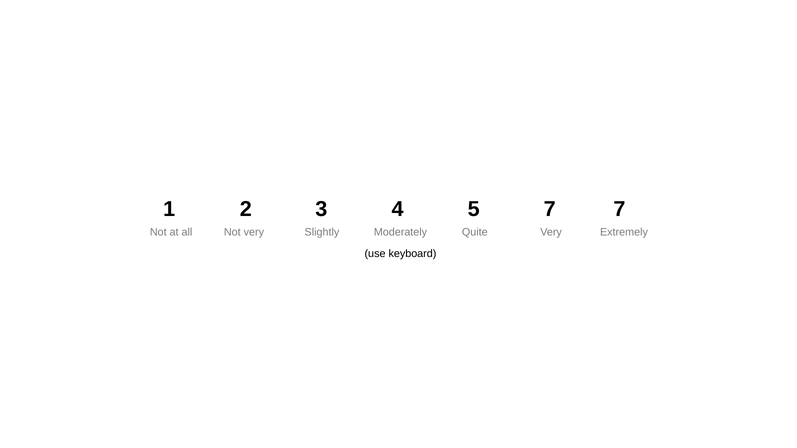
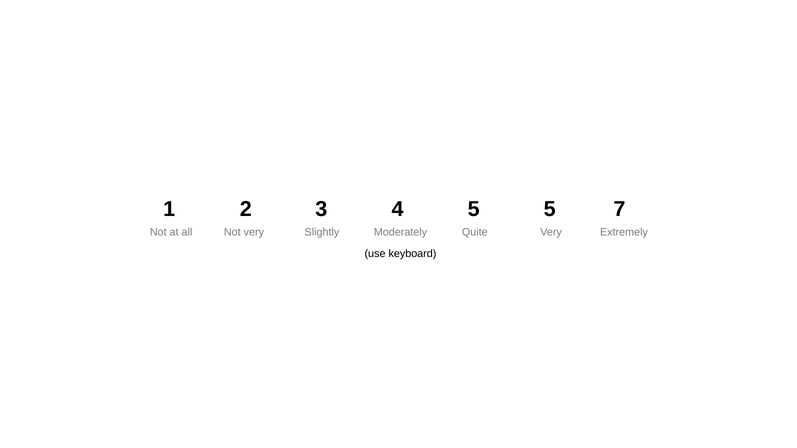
5 7: 7 -> 5
